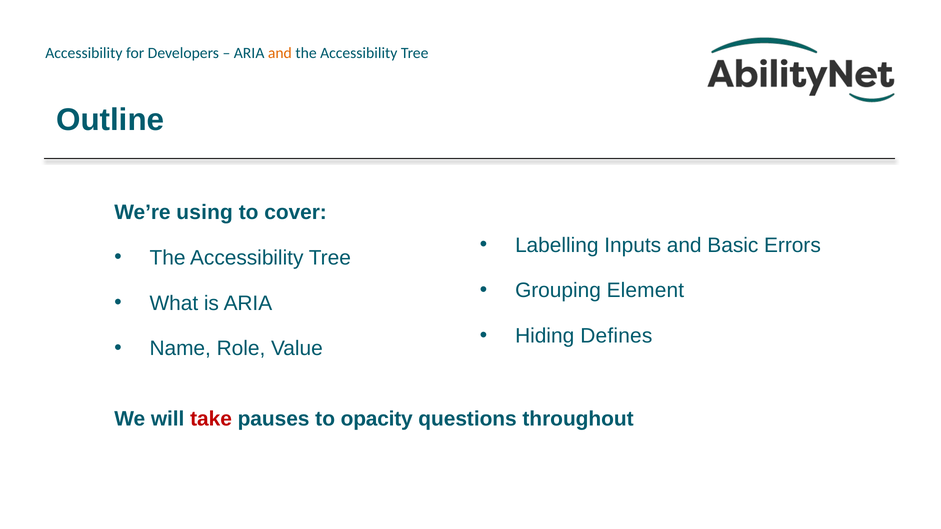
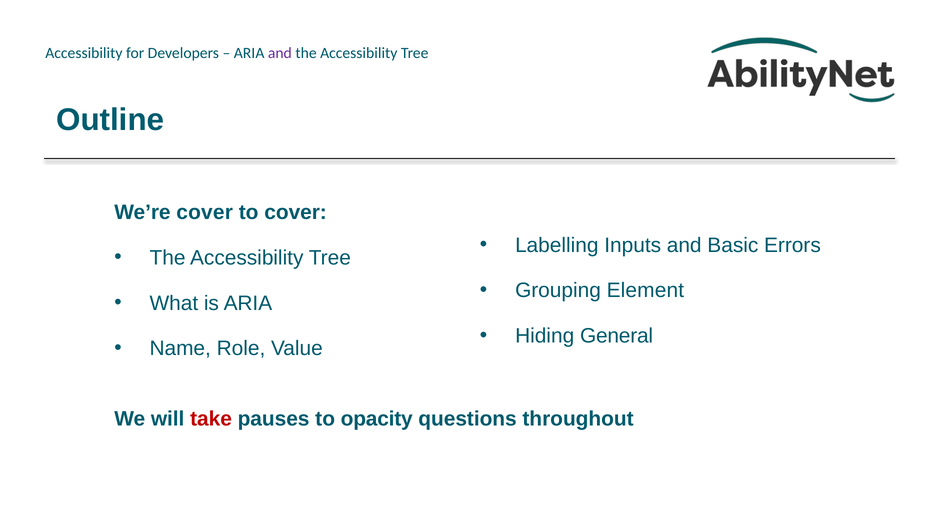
and at (280, 53) colour: orange -> purple
We’re using: using -> cover
Defines: Defines -> General
